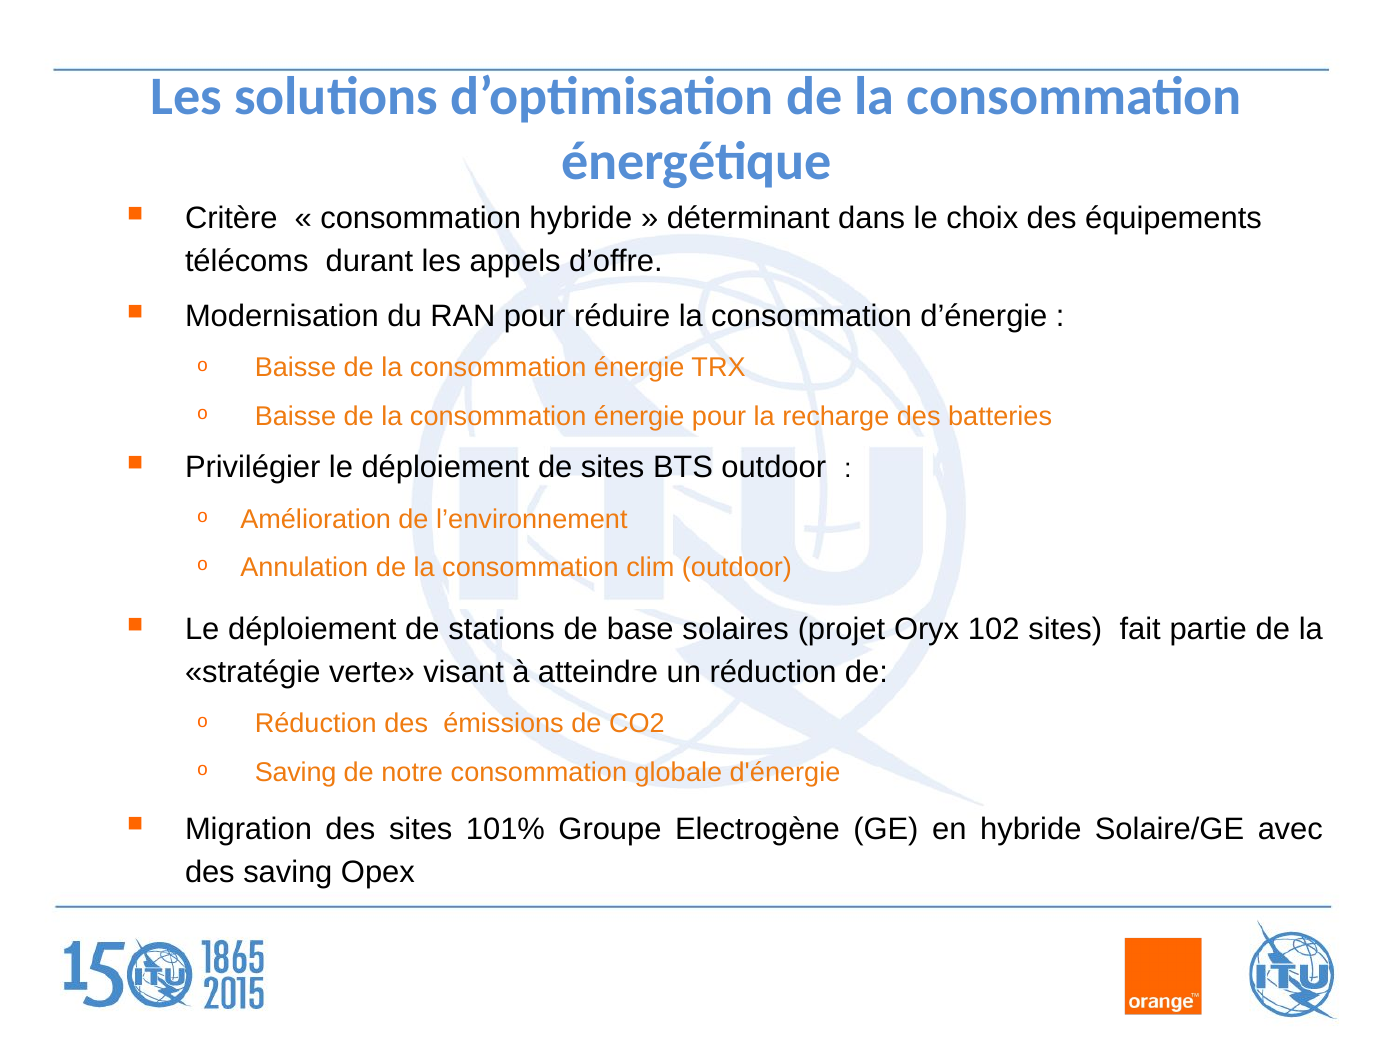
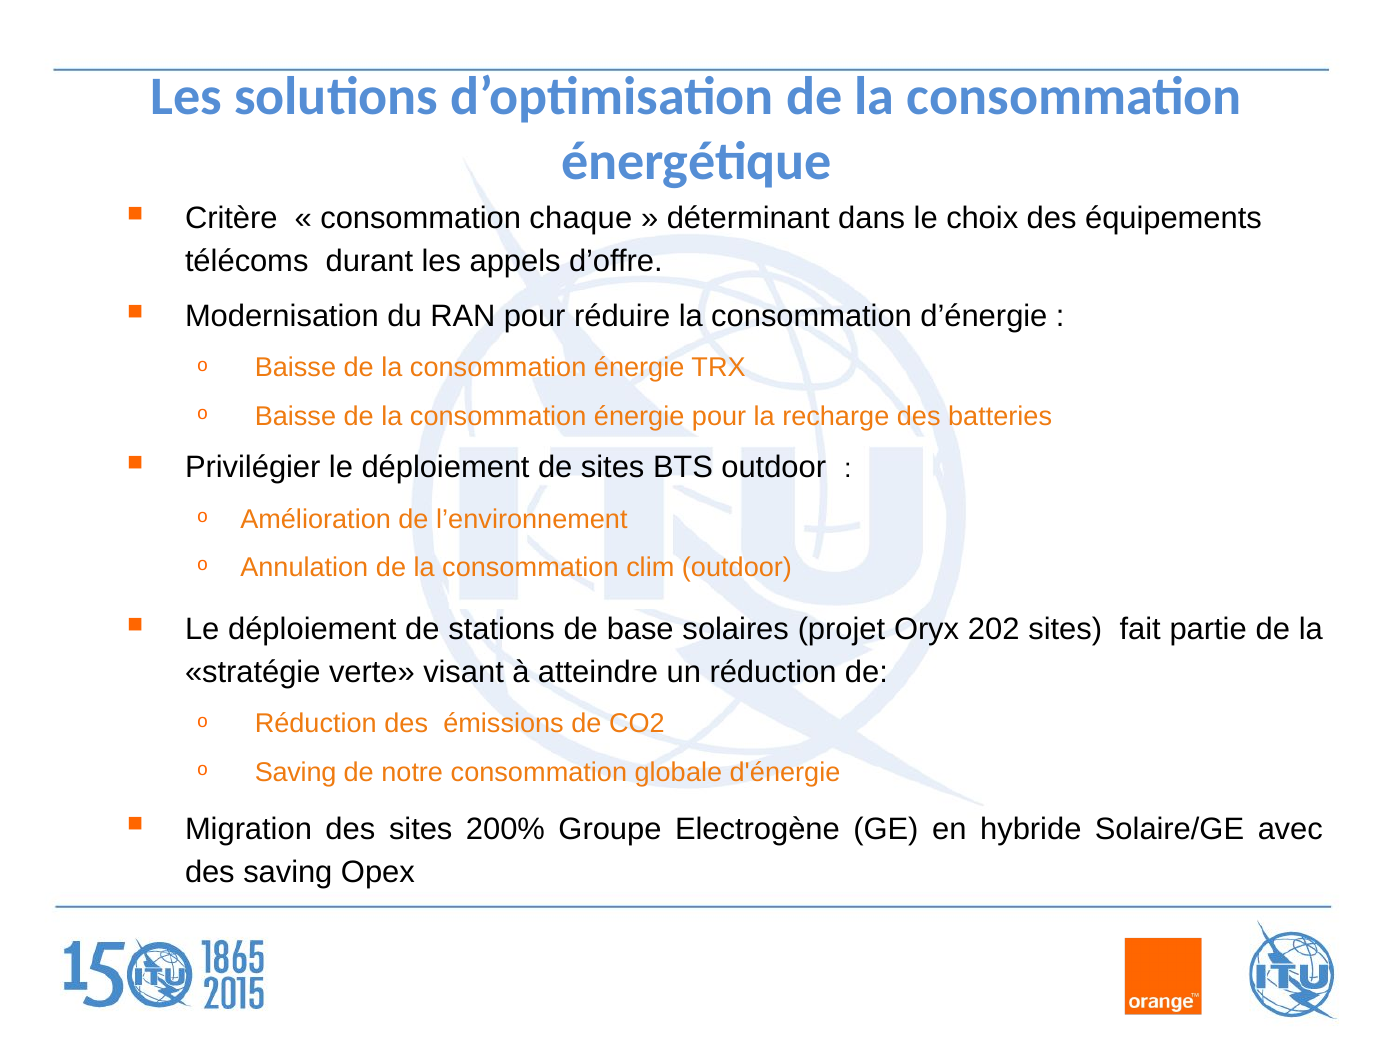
consommation hybride: hybride -> chaque
102: 102 -> 202
101%: 101% -> 200%
